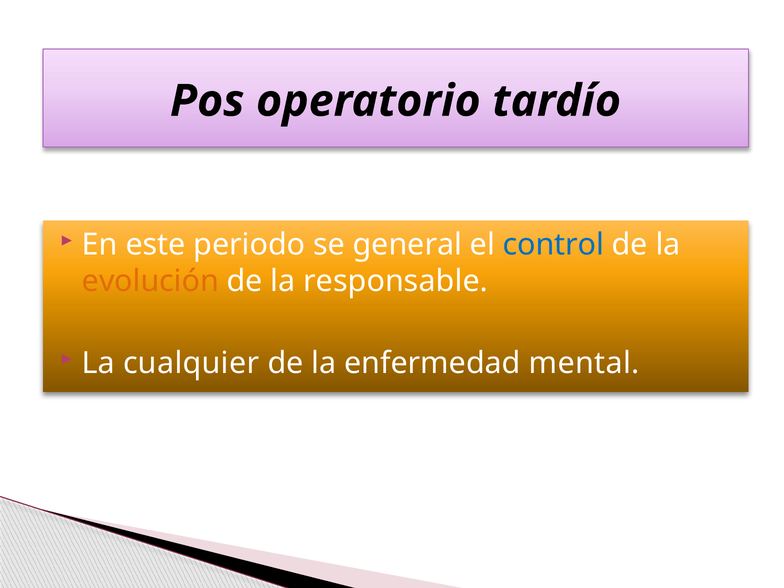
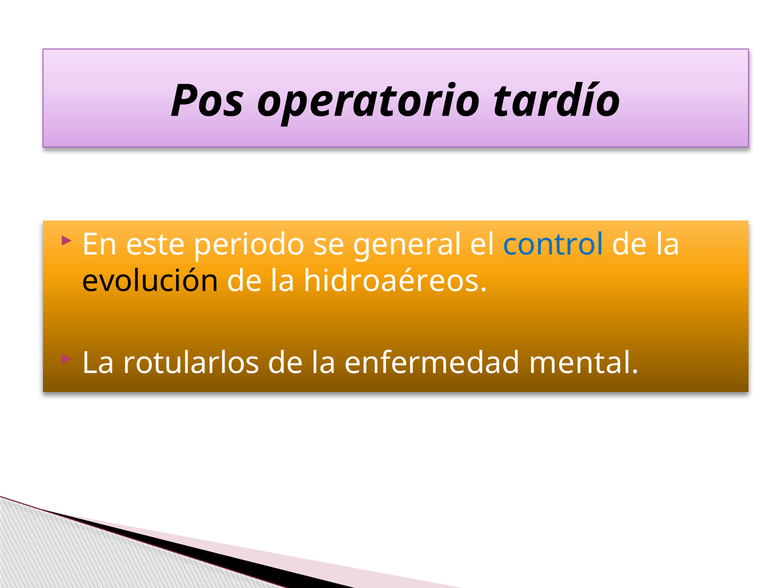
evolución colour: orange -> black
responsable: responsable -> hidroaéreos
cualquier: cualquier -> rotularlos
